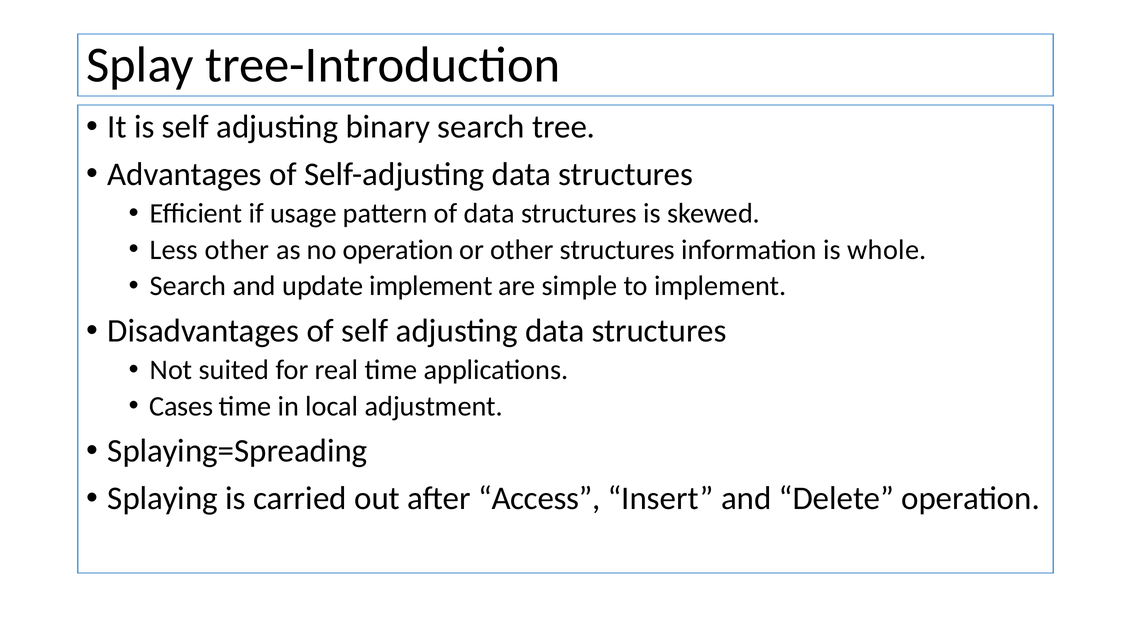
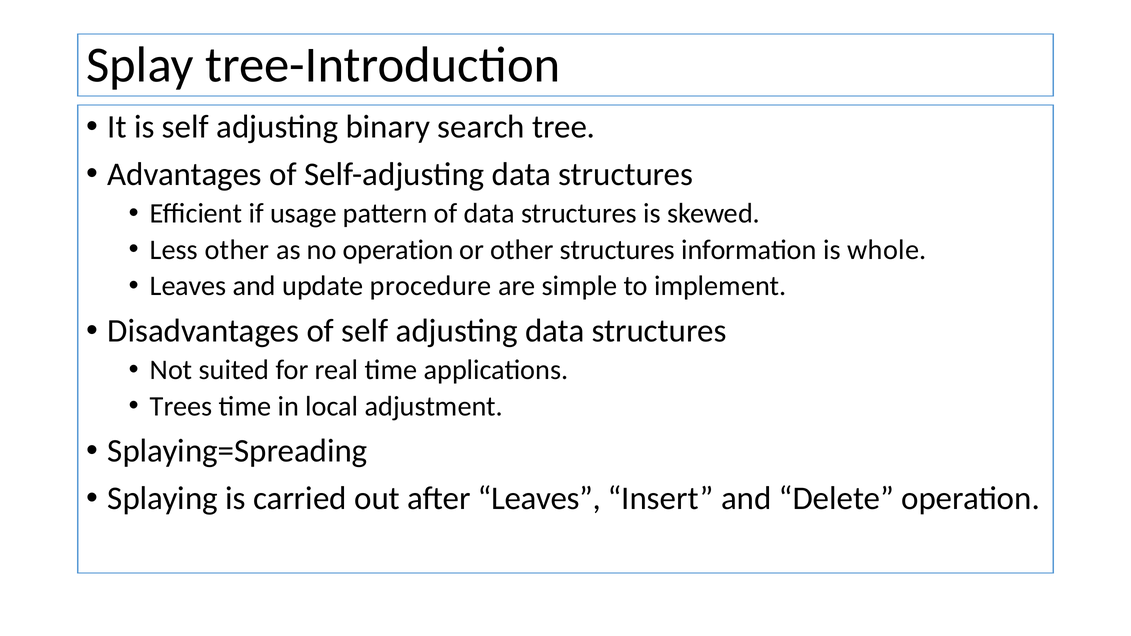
Search at (188, 286): Search -> Leaves
update implement: implement -> procedure
Cases: Cases -> Trees
after Access: Access -> Leaves
